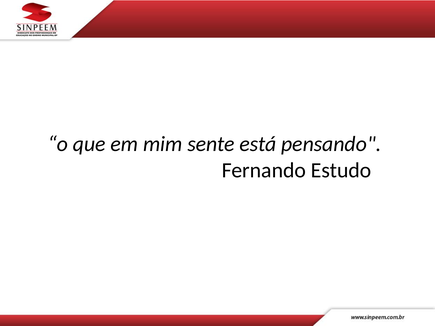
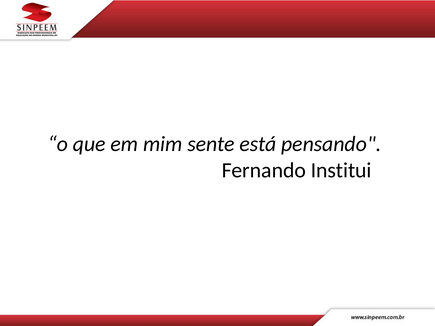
Estudo: Estudo -> Institui
